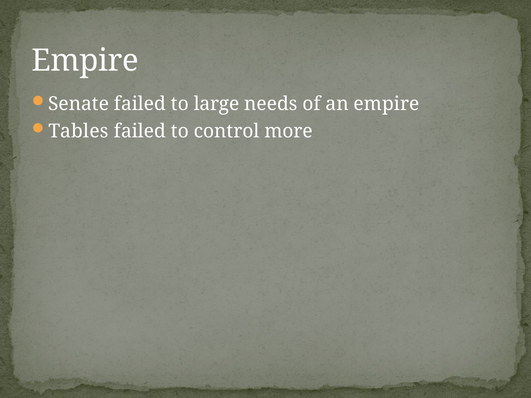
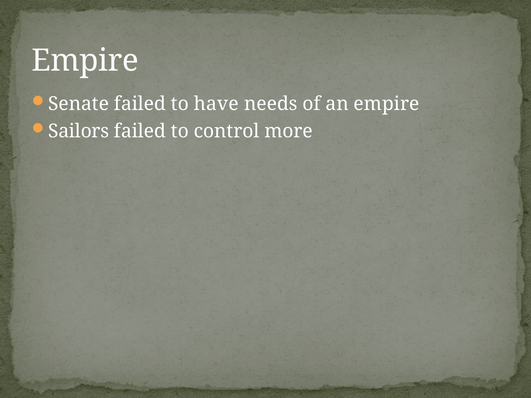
large: large -> have
Tables: Tables -> Sailors
